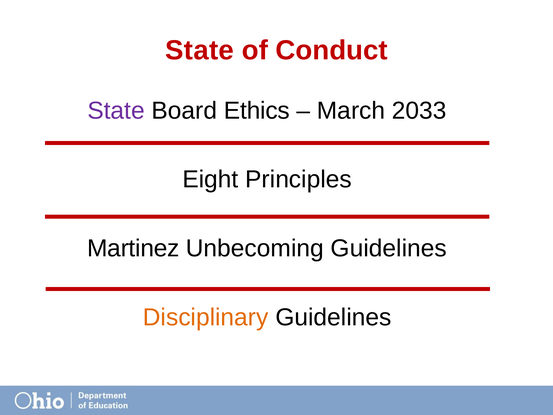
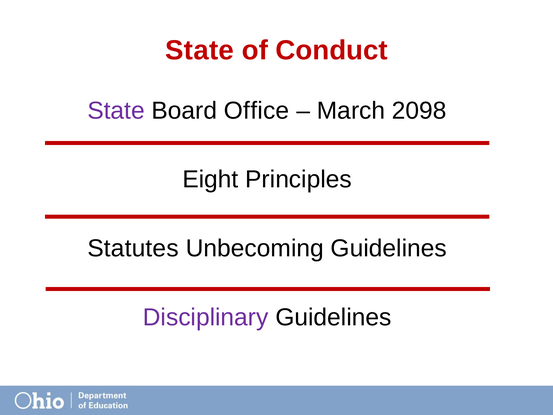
Ethics: Ethics -> Office
2033: 2033 -> 2098
Martinez: Martinez -> Statutes
Disciplinary colour: orange -> purple
